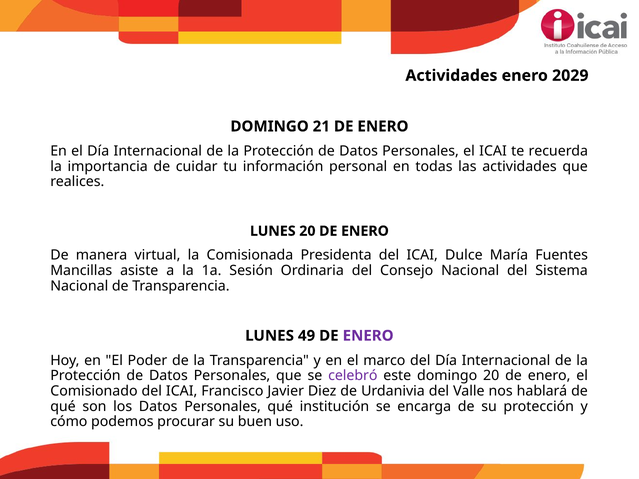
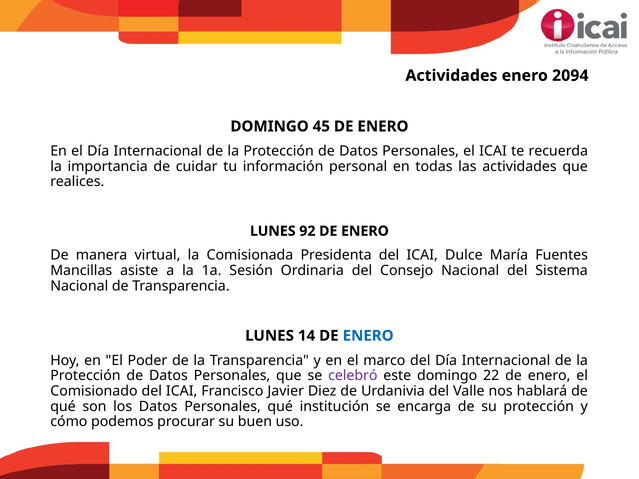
2029: 2029 -> 2094
21: 21 -> 45
LUNES 20: 20 -> 92
49: 49 -> 14
ENERO at (368, 336) colour: purple -> blue
domingo 20: 20 -> 22
